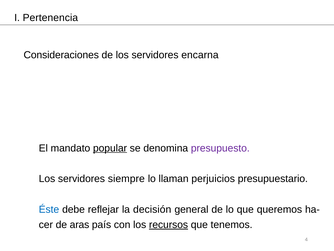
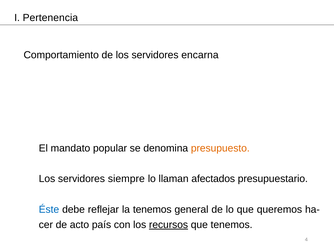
Consideraciones: Consideraciones -> Comportamiento
popular underline: present -> none
presupuesto colour: purple -> orange
perjuicios: perjuicios -> afectados
la decisión: decisión -> tenemos
aras: aras -> acto
